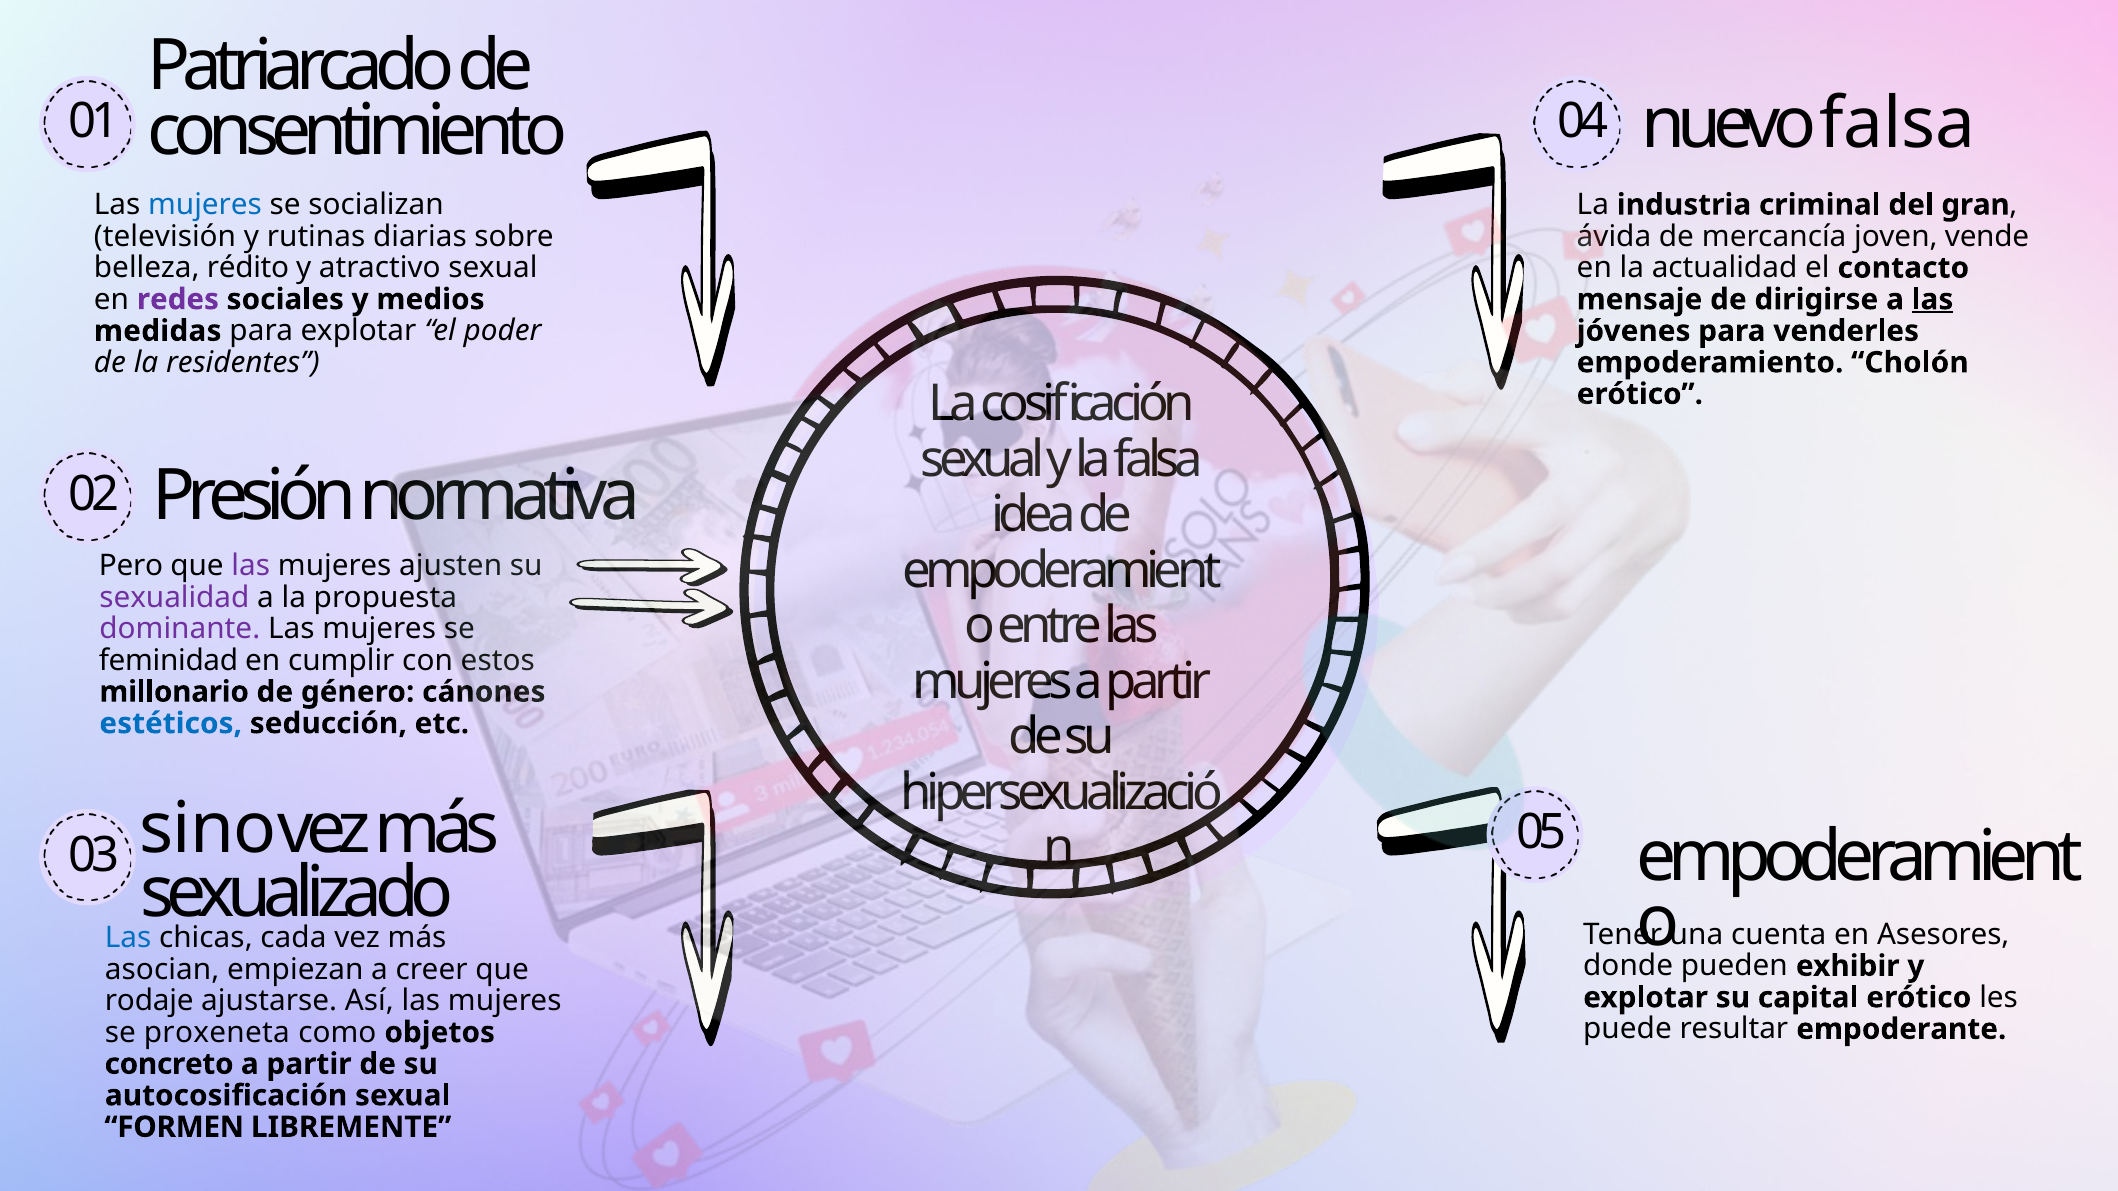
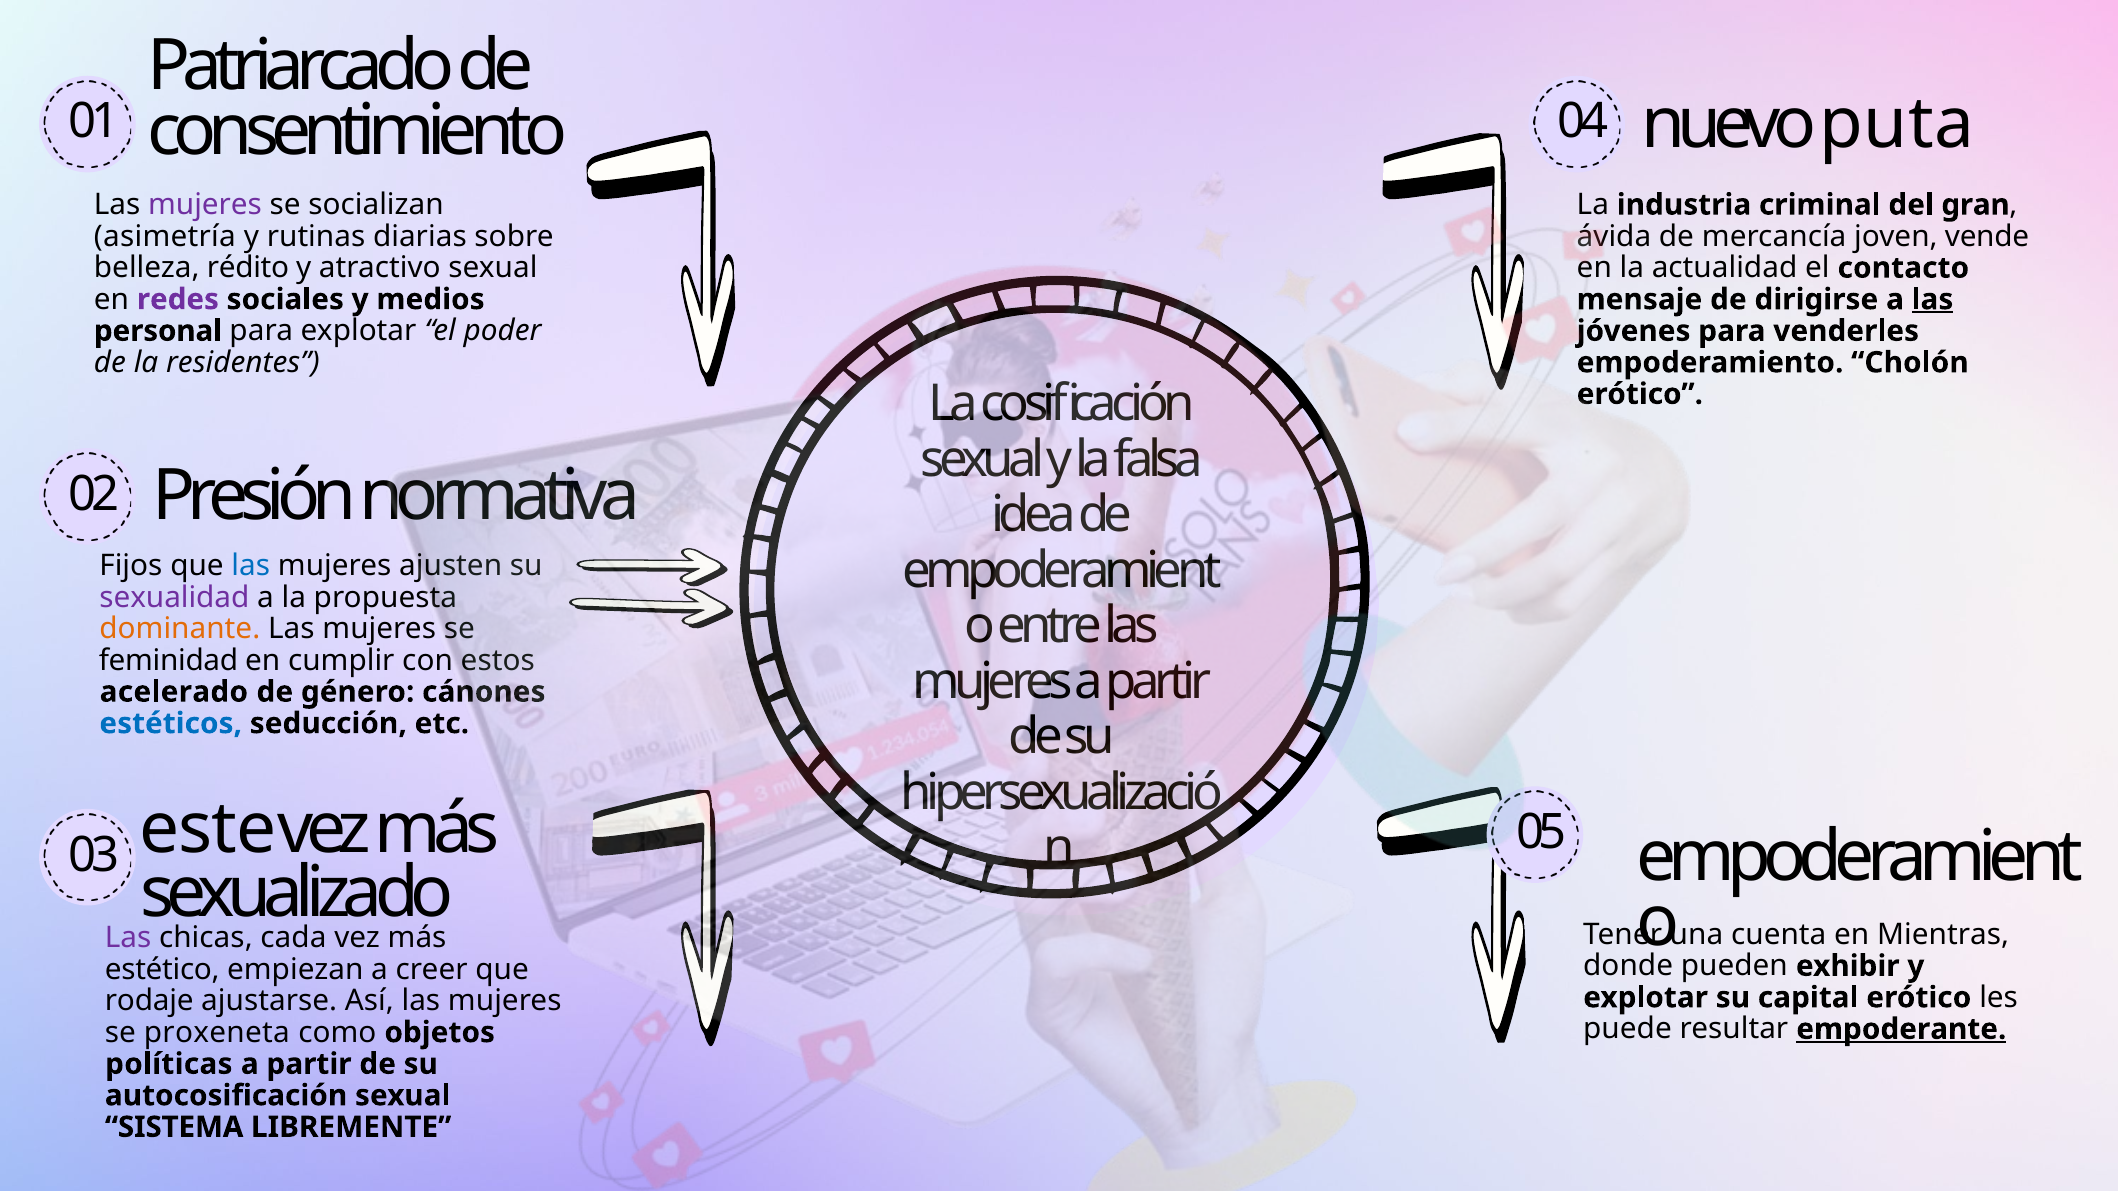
falsa at (1897, 124): falsa -> puta
mujeres at (205, 205) colour: blue -> purple
televisión: televisión -> asimetría
medidas: medidas -> personal
Pero: Pero -> Fijos
las at (251, 566) colour: purple -> blue
dominante colour: purple -> orange
millonario: millonario -> acelerado
sino: sino -> este
Asesores: Asesores -> Mientras
Las at (128, 938) colour: blue -> purple
asocian: asocian -> estético
empoderante underline: none -> present
concreto: concreto -> políticas
FORMEN: FORMEN -> SISTEMA
